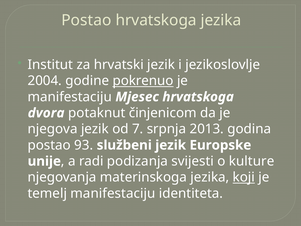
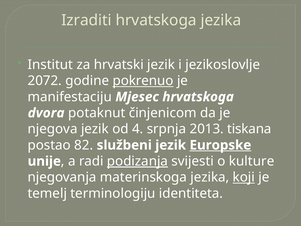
Postao at (86, 20): Postao -> Izraditi
2004: 2004 -> 2072
7: 7 -> 4
godina: godina -> tiskana
93: 93 -> 82
Europske underline: none -> present
podizanja underline: none -> present
temelj manifestaciju: manifestaciju -> terminologiju
